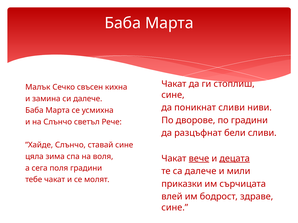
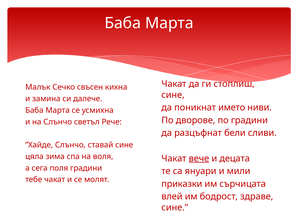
поникнат сливи: сливи -> името
децата underline: present -> none
са далече: далече -> януари
